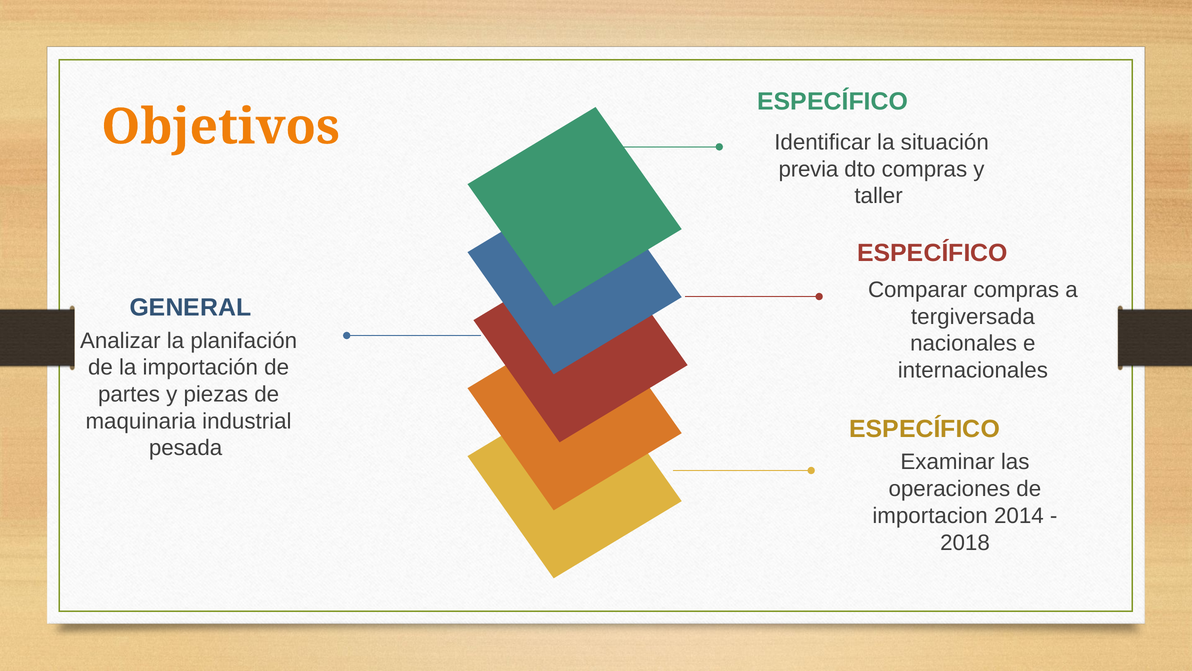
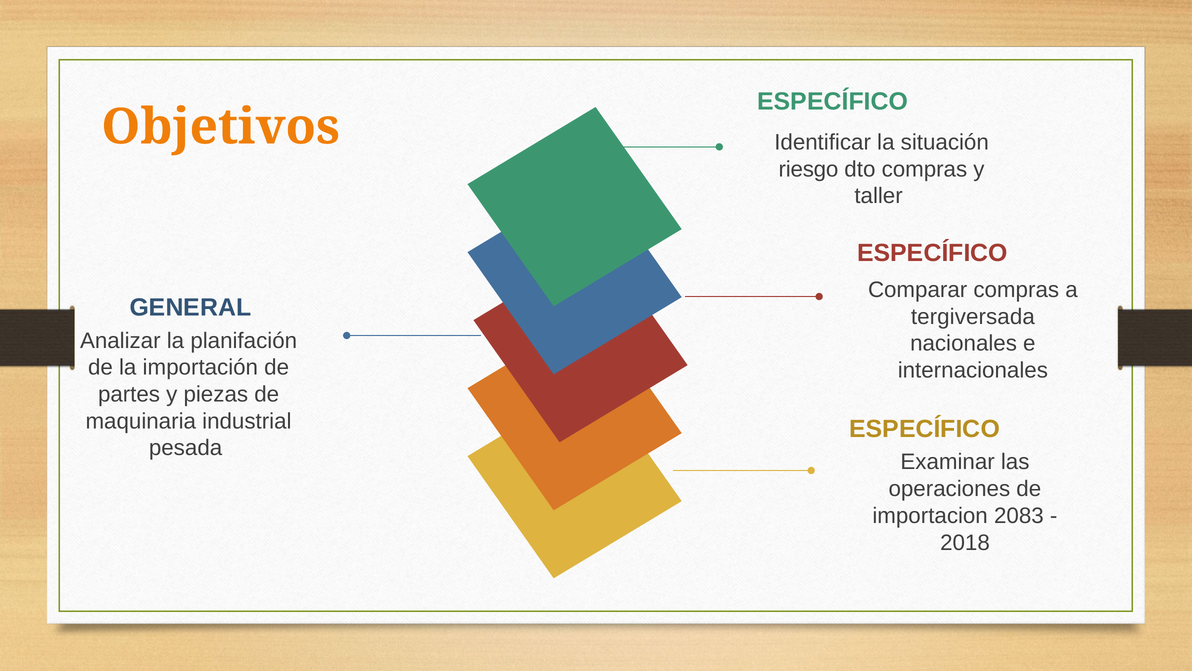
previa: previa -> riesgo
2014: 2014 -> 2083
